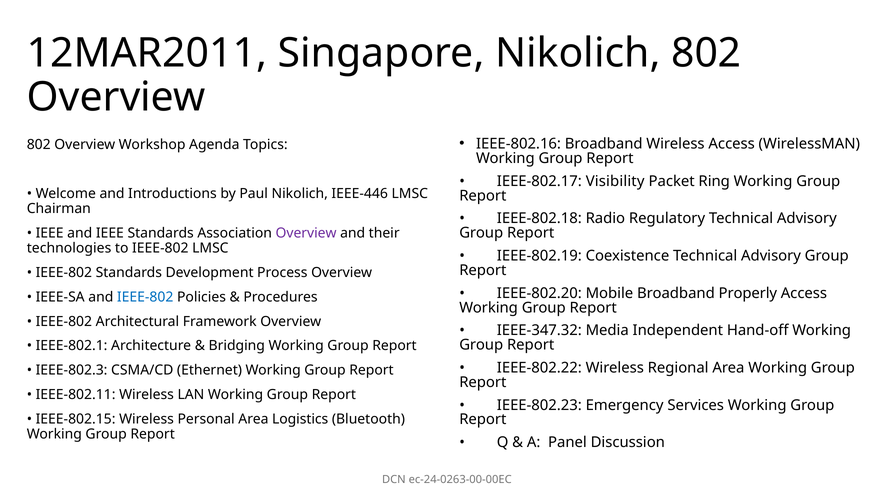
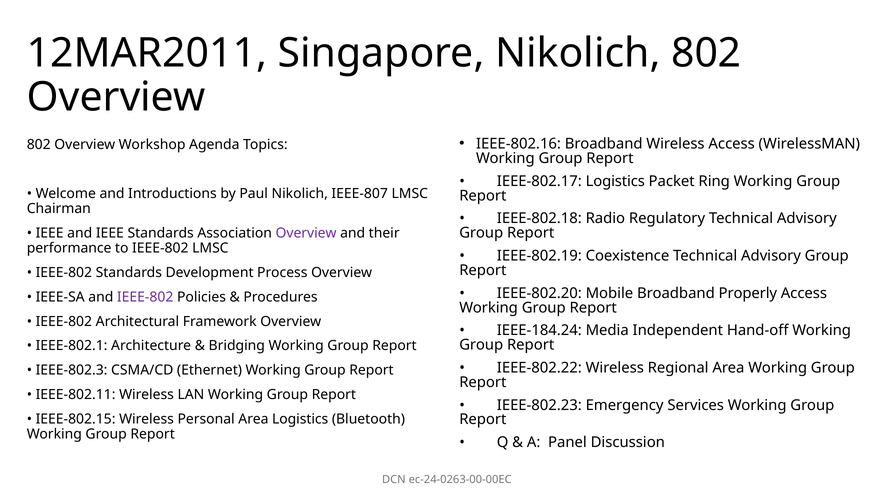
IEEE-802.17 Visibility: Visibility -> Logistics
IEEE-446: IEEE-446 -> IEEE-807
technologies: technologies -> performance
IEEE-802 at (145, 297) colour: blue -> purple
IEEE-347.32: IEEE-347.32 -> IEEE-184.24
